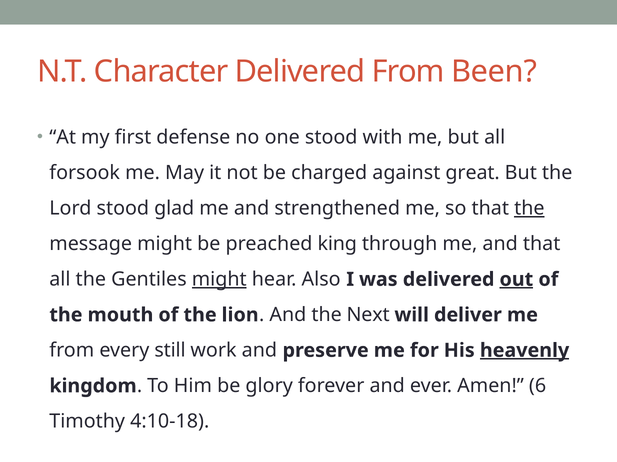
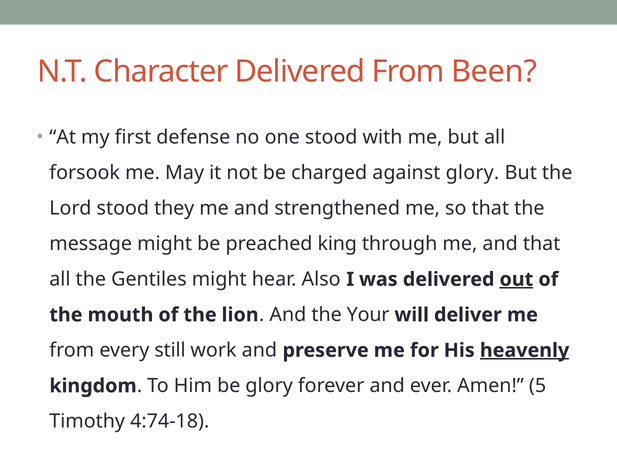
against great: great -> glory
glad: glad -> they
the at (529, 209) underline: present -> none
might at (219, 280) underline: present -> none
Next: Next -> Your
6: 6 -> 5
4:10-18: 4:10-18 -> 4:74-18
